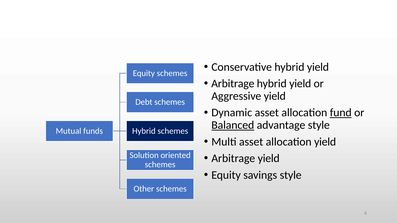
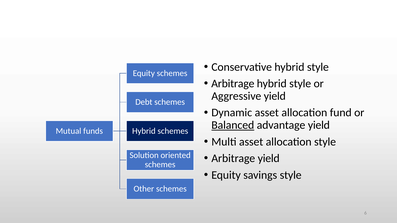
Conservative hybrid yield: yield -> style
yield at (300, 84): yield -> style
fund underline: present -> none
advantage style: style -> yield
allocation yield: yield -> style
